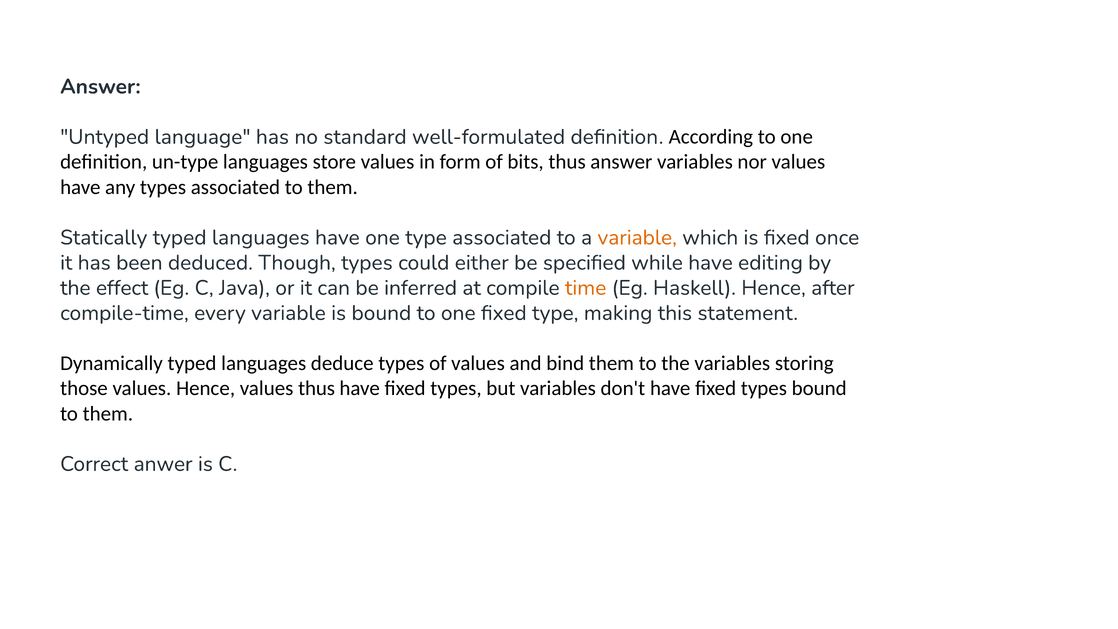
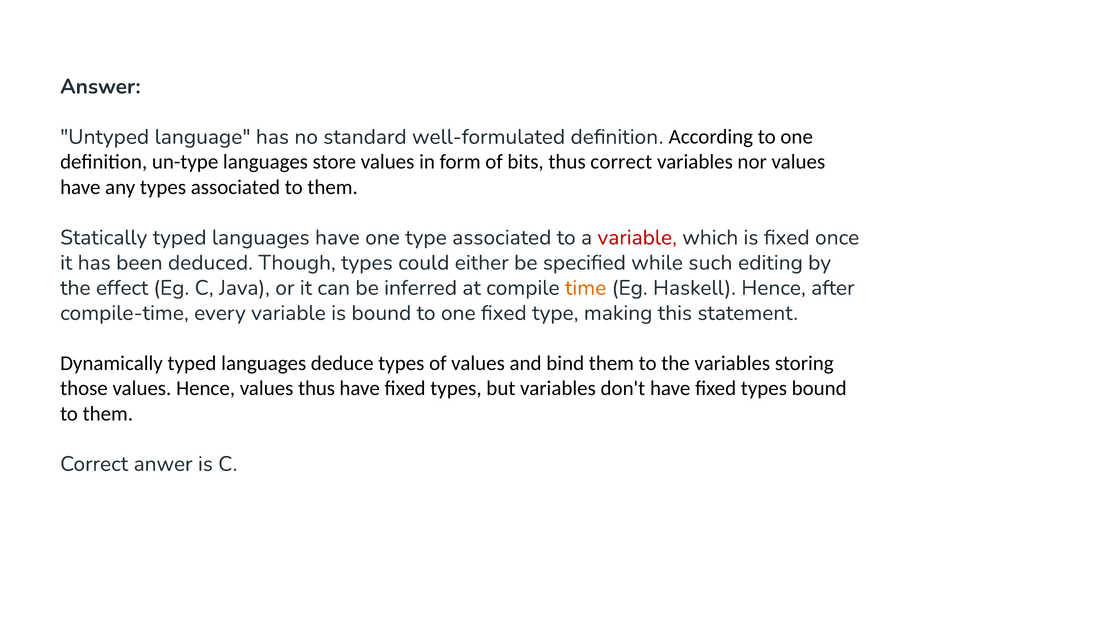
thus answer: answer -> correct
variable at (637, 237) colour: orange -> red
while have: have -> such
